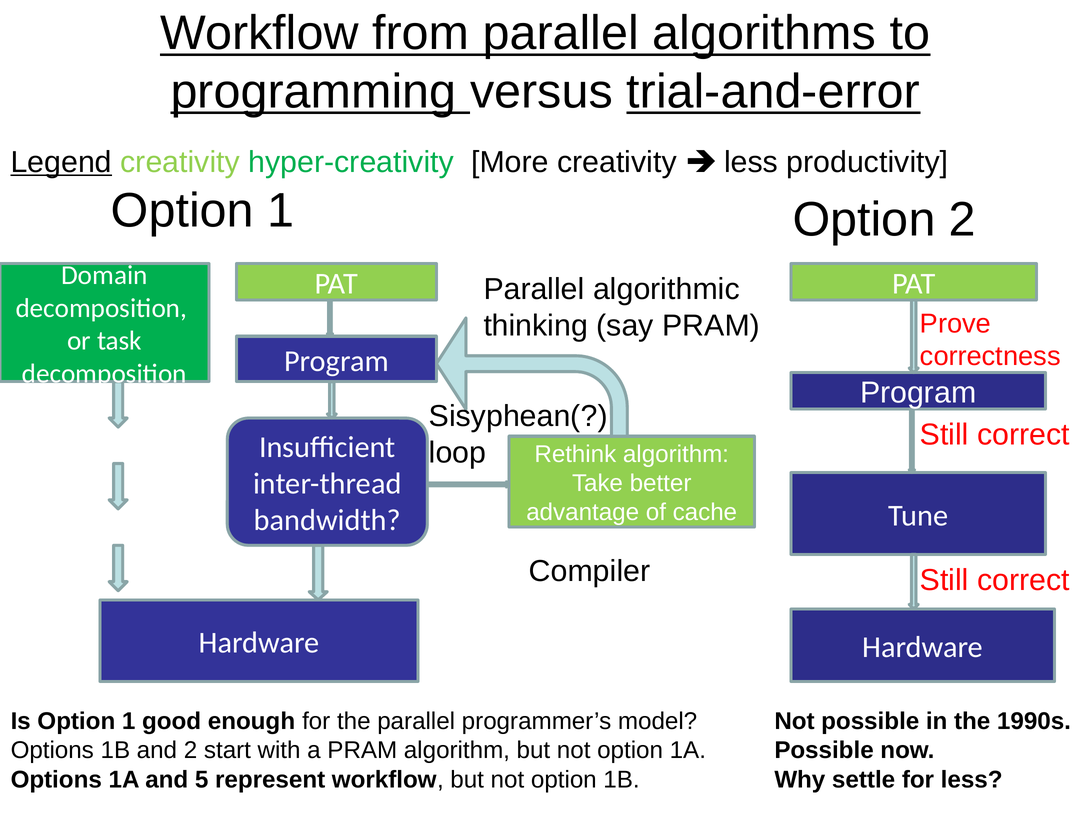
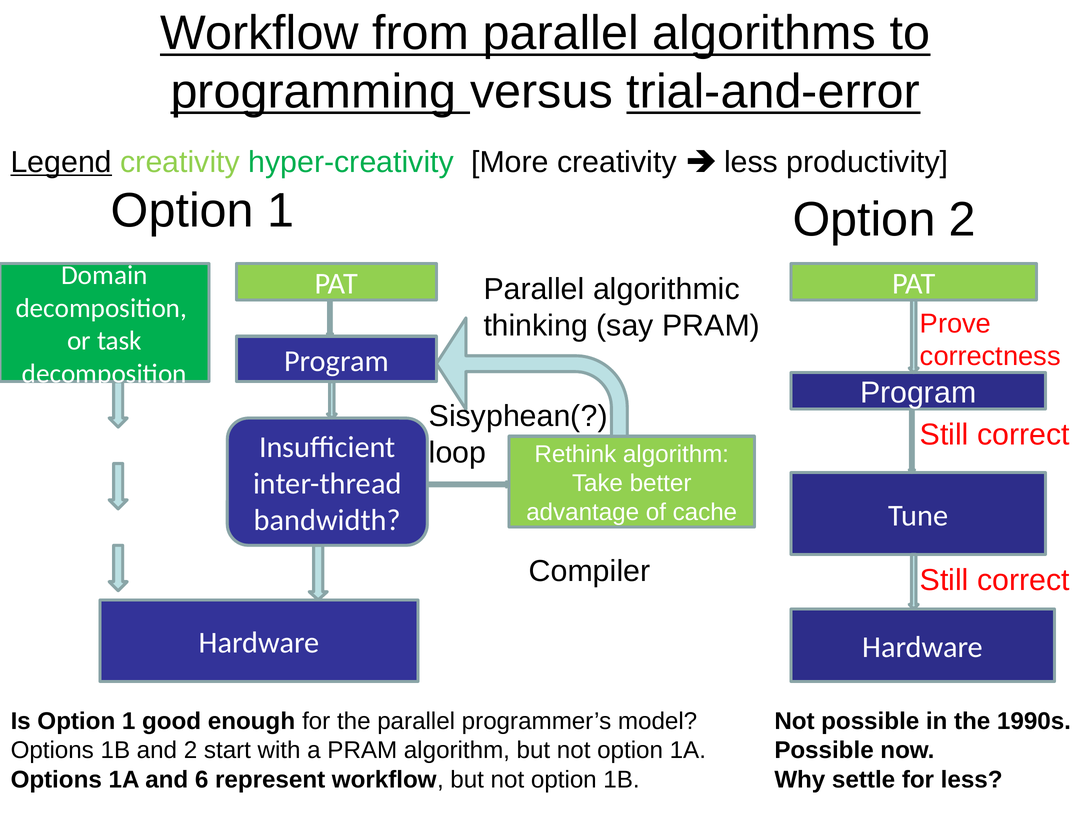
5: 5 -> 6
